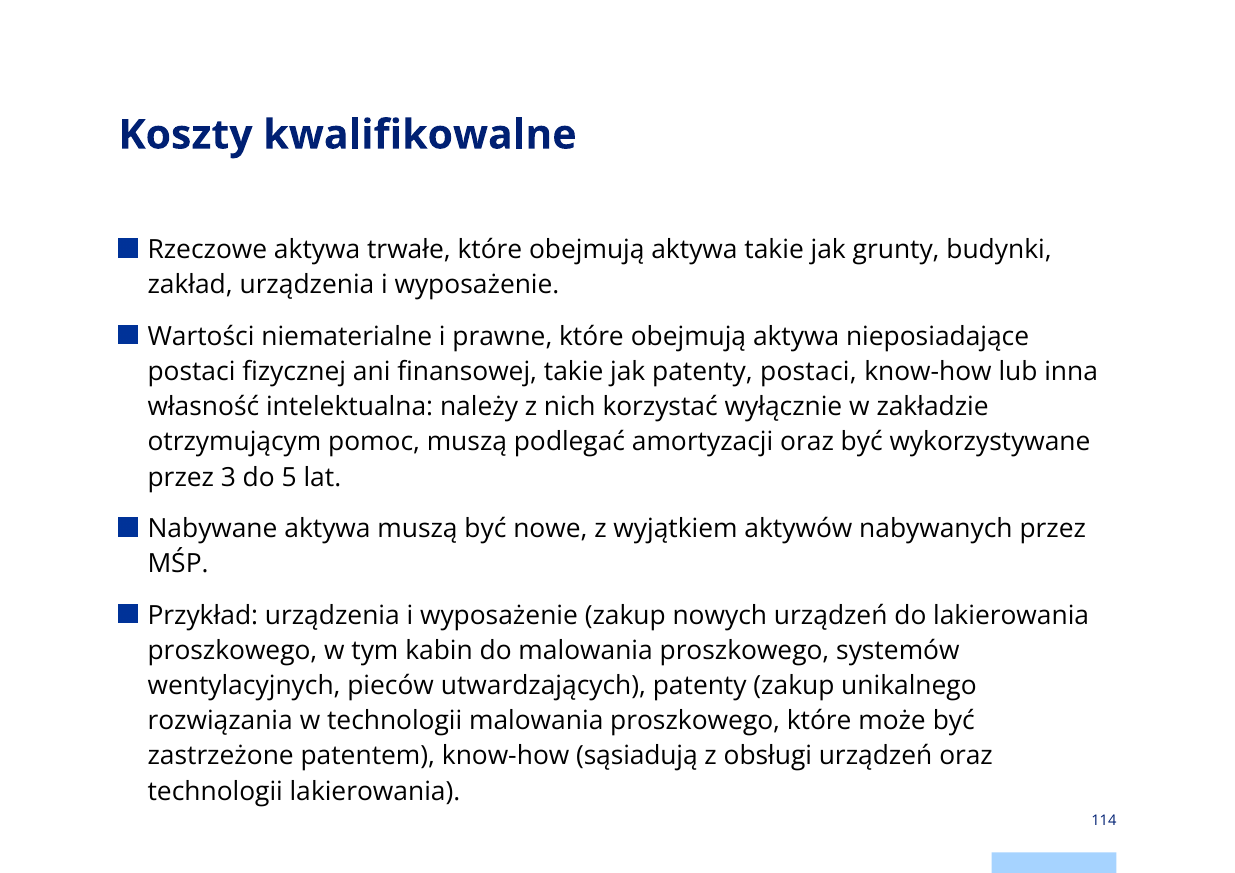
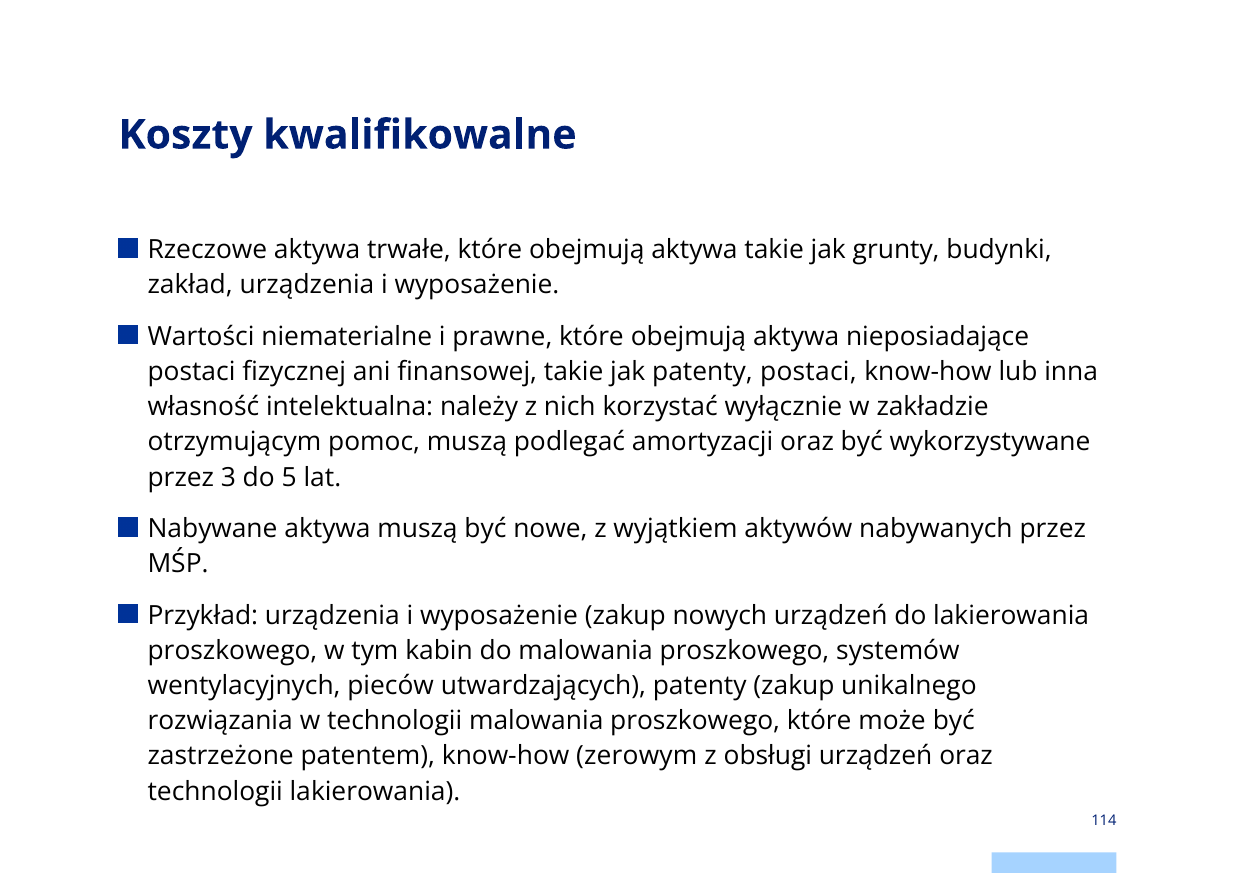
sąsiadują: sąsiadują -> zerowym
